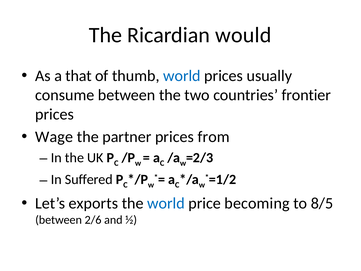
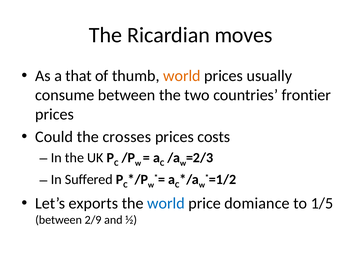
would: would -> moves
world at (182, 76) colour: blue -> orange
Wage: Wage -> Could
partner: partner -> crosses
from: from -> costs
becoming: becoming -> domiance
8/5: 8/5 -> 1/5
2/6: 2/6 -> 2/9
